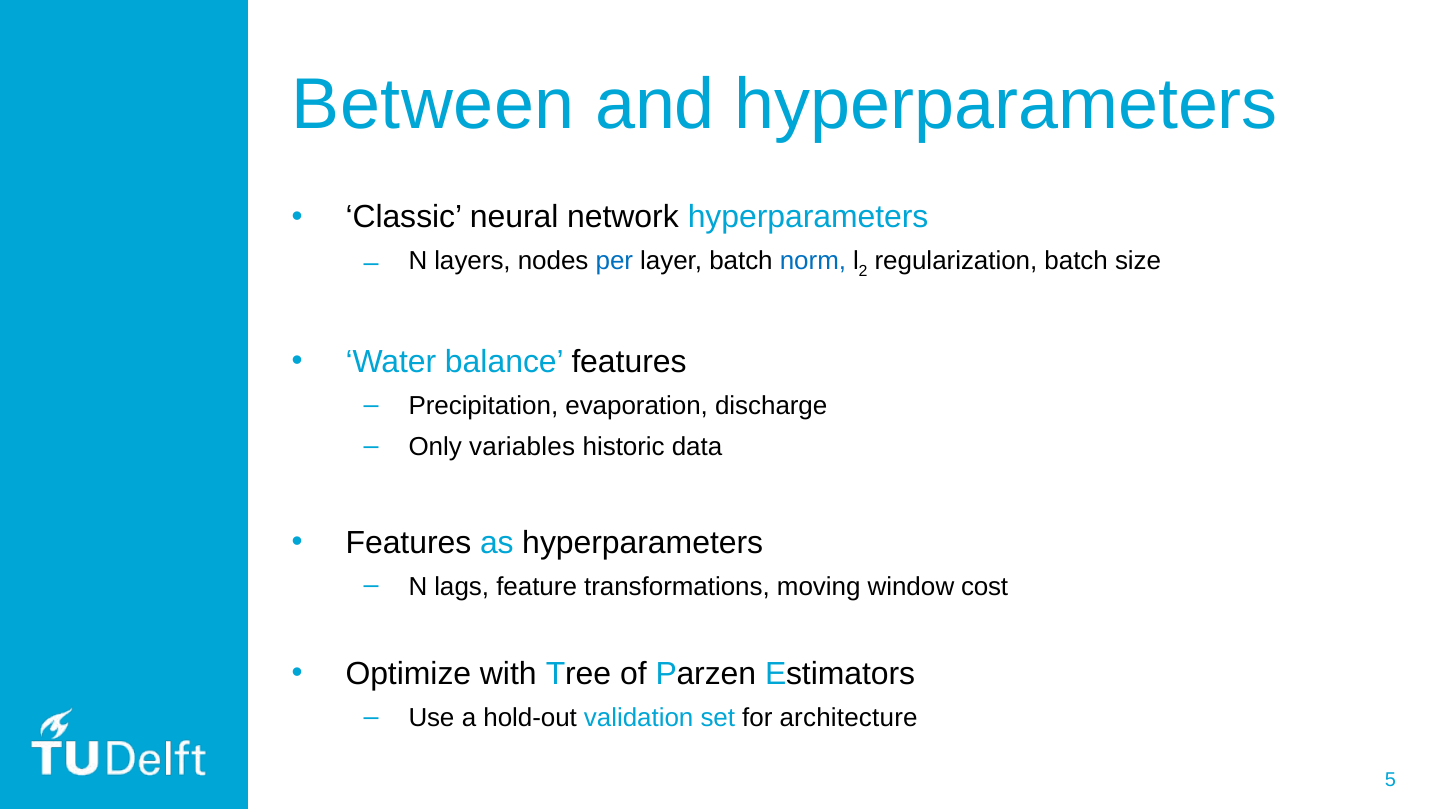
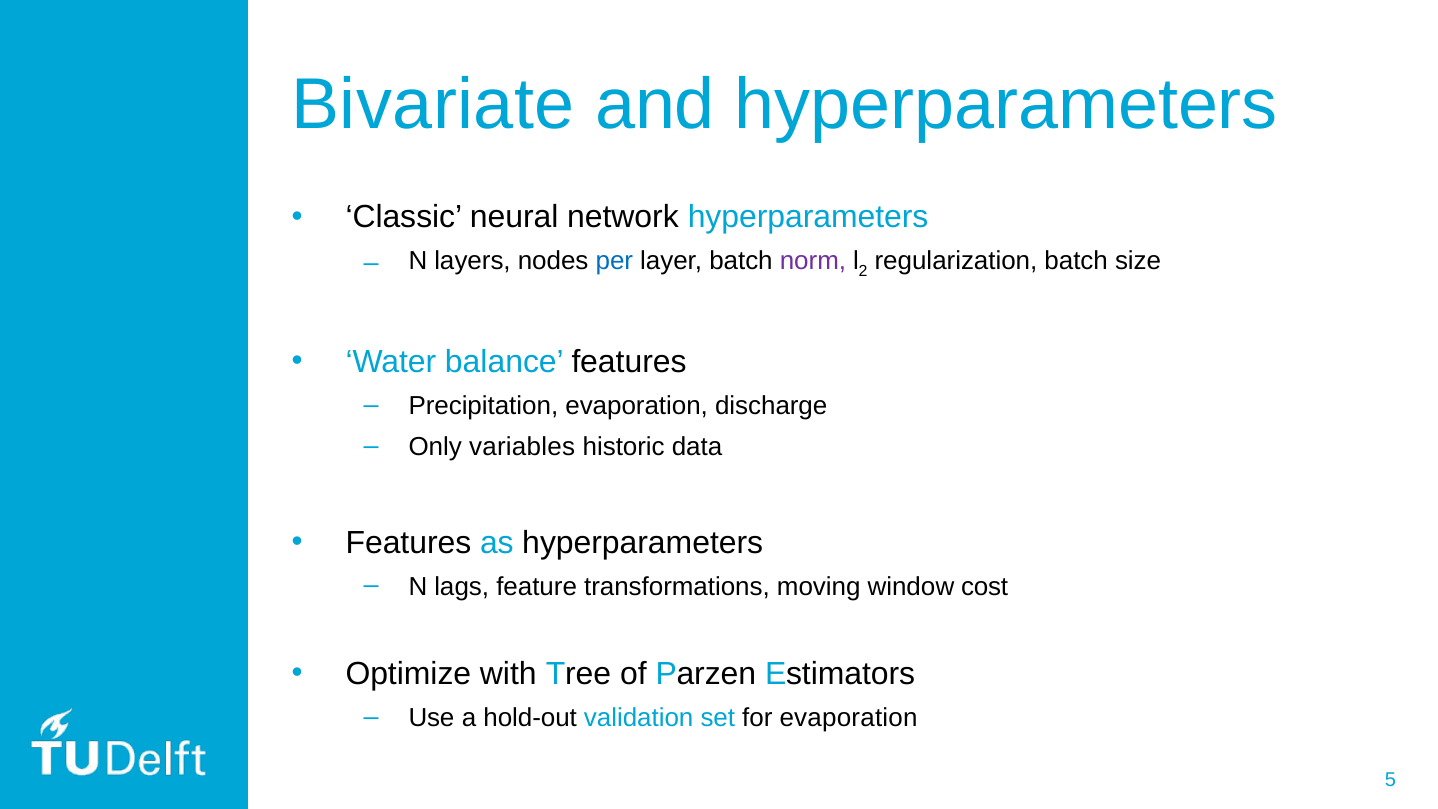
Between: Between -> Bivariate
norm colour: blue -> purple
for architecture: architecture -> evaporation
